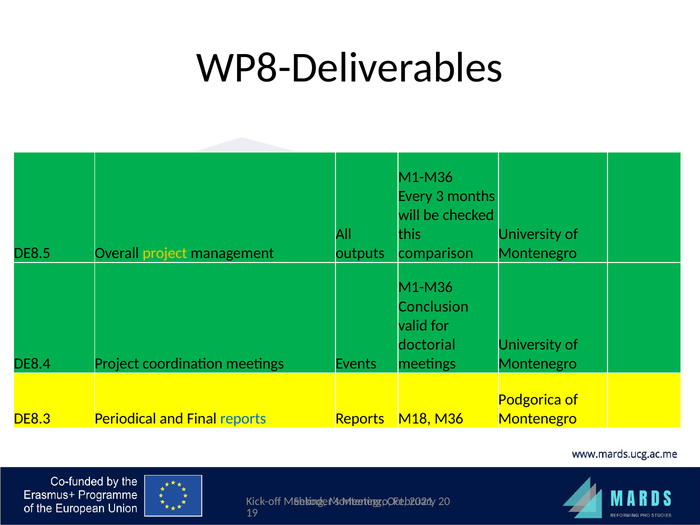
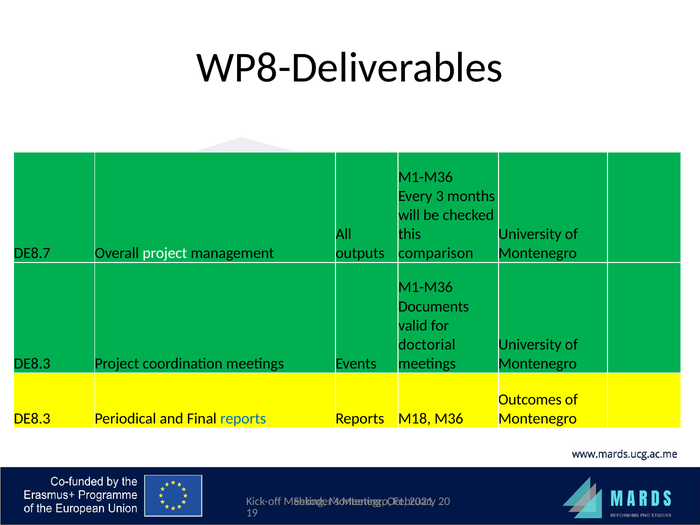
DE8.5: DE8.5 -> DE8.7
project at (165, 253) colour: yellow -> white
Conclusion: Conclusion -> Documents
DE8.4 at (32, 363): DE8.4 -> DE8.3
Podgorica: Podgorica -> Outcomes
